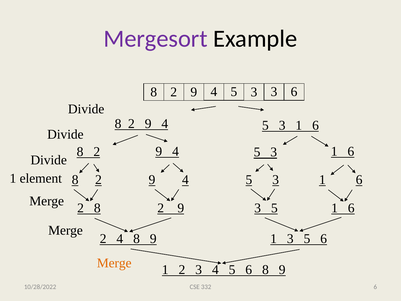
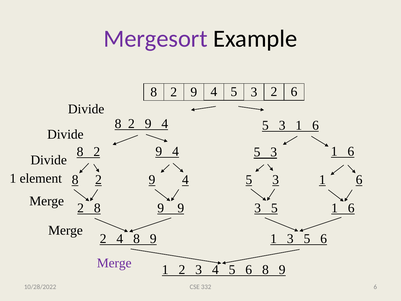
3 3: 3 -> 2
2 8 2: 2 -> 9
Merge at (114, 263) colour: orange -> purple
